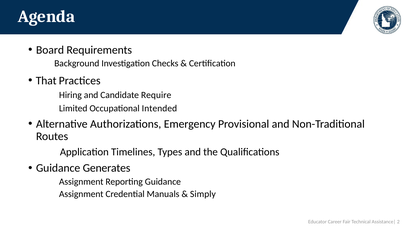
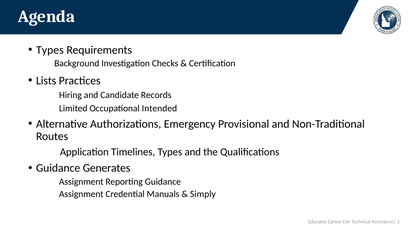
Board at (50, 50): Board -> Types
That: That -> Lists
Require: Require -> Records
